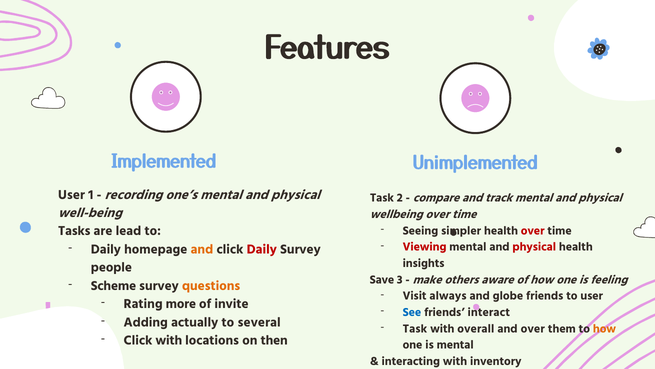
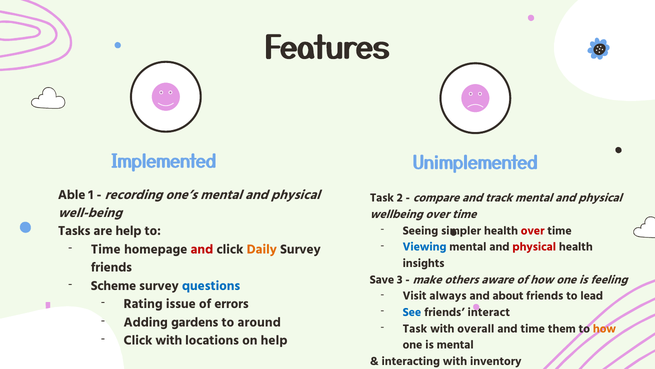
User at (72, 194): User -> Able
are lead: lead -> help
Viewing colour: red -> blue
Daily at (106, 249): Daily -> Time
and at (202, 249) colour: orange -> red
Daily at (262, 249) colour: red -> orange
people at (111, 267): people -> friends
questions colour: orange -> blue
globe: globe -> about
to user: user -> lead
more: more -> issue
invite: invite -> errors
actually: actually -> gardens
several: several -> around
and over: over -> time
on then: then -> help
